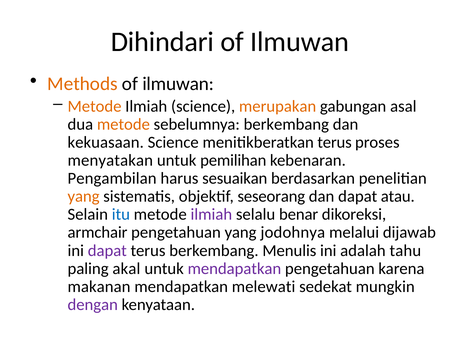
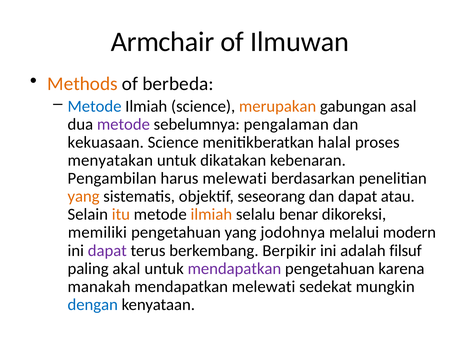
Dihindari: Dihindari -> Armchair
ilmuwan at (178, 84): ilmuwan -> berbeda
Metode at (95, 106) colour: orange -> blue
metode at (123, 124) colour: orange -> purple
sebelumnya berkembang: berkembang -> pengalaman
menitikberatkan terus: terus -> halal
pemilihan: pemilihan -> dikatakan
harus sesuaikan: sesuaikan -> melewati
itu colour: blue -> orange
ilmiah at (211, 215) colour: purple -> orange
armchair: armchair -> memiliki
dijawab: dijawab -> modern
Menulis: Menulis -> Berpikir
tahu: tahu -> filsuf
makanan: makanan -> manakah
dengan colour: purple -> blue
